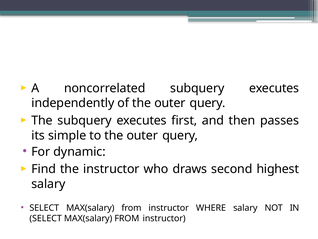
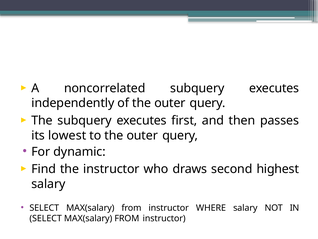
simple: simple -> lowest
